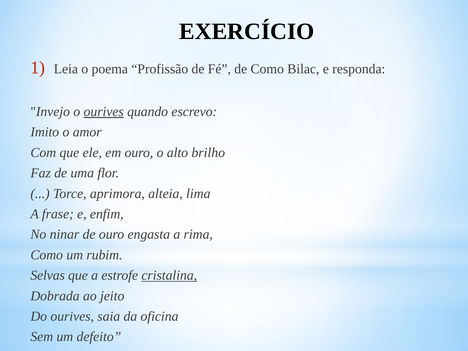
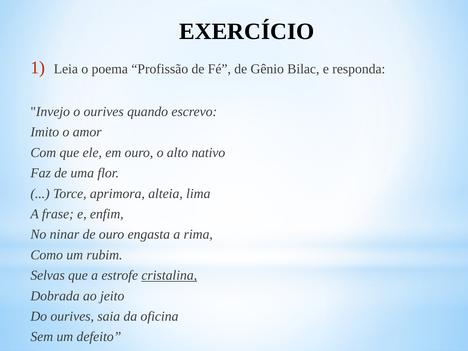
de Como: Como -> Gênio
ourives at (104, 112) underline: present -> none
brilho: brilho -> nativo
